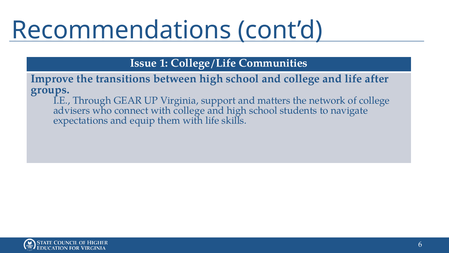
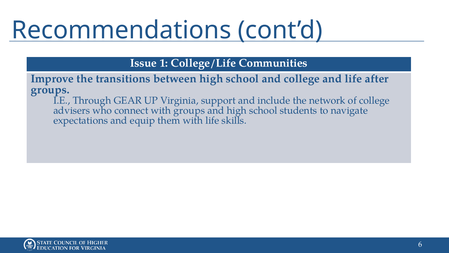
matters: matters -> include
with college: college -> groups
